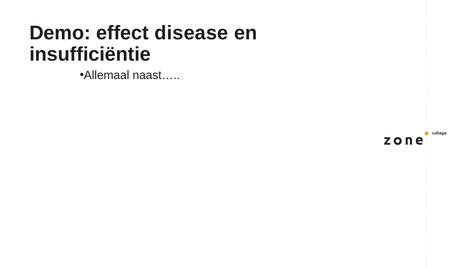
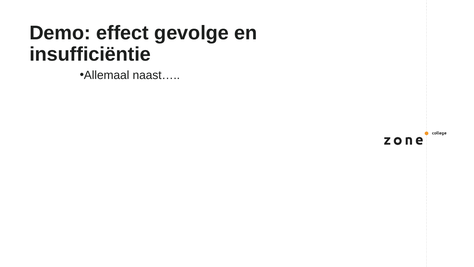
disease: disease -> gevolge
